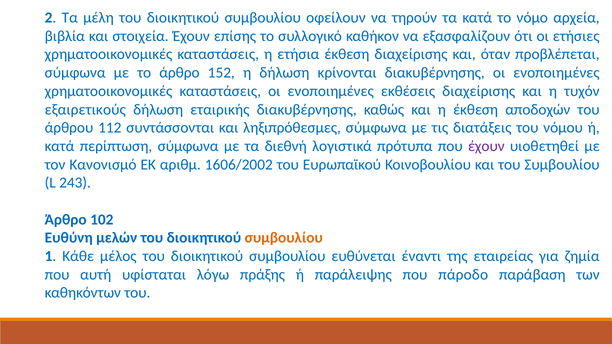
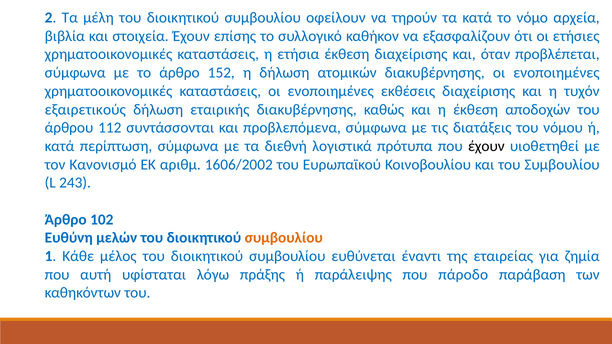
κρίνονται: κρίνονται -> ατομικών
ληξιπρόθεσμες: ληξιπρόθεσμες -> προβλεπόμενα
έχουν at (486, 146) colour: purple -> black
